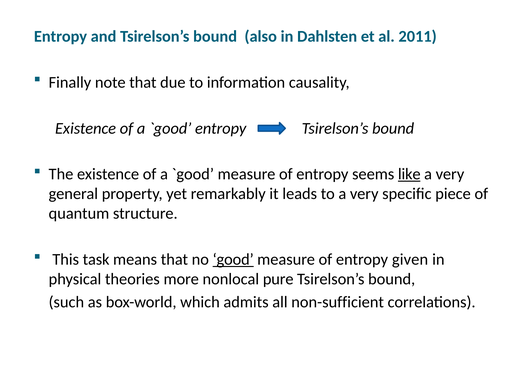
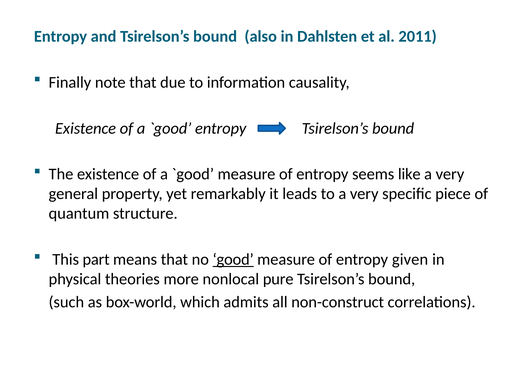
like underline: present -> none
task: task -> part
non-sufficient: non-sufficient -> non-construct
